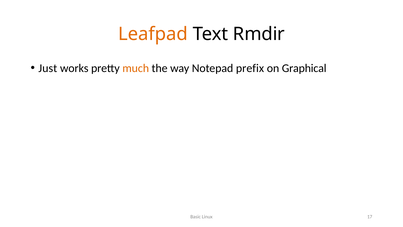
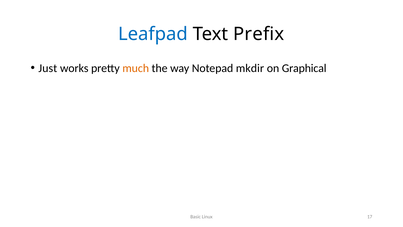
Leafpad colour: orange -> blue
Rmdir: Rmdir -> Prefix
prefix: prefix -> mkdir
